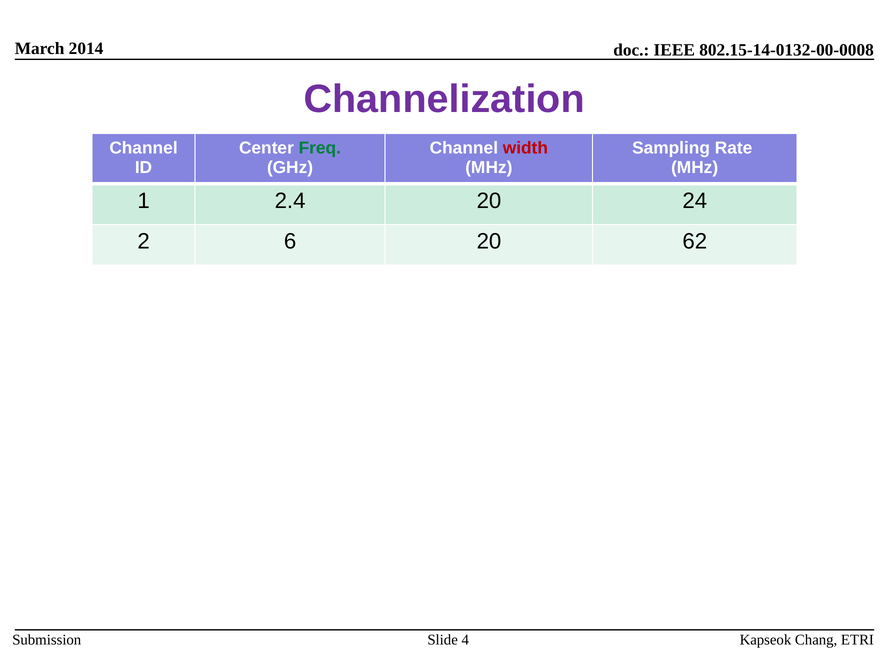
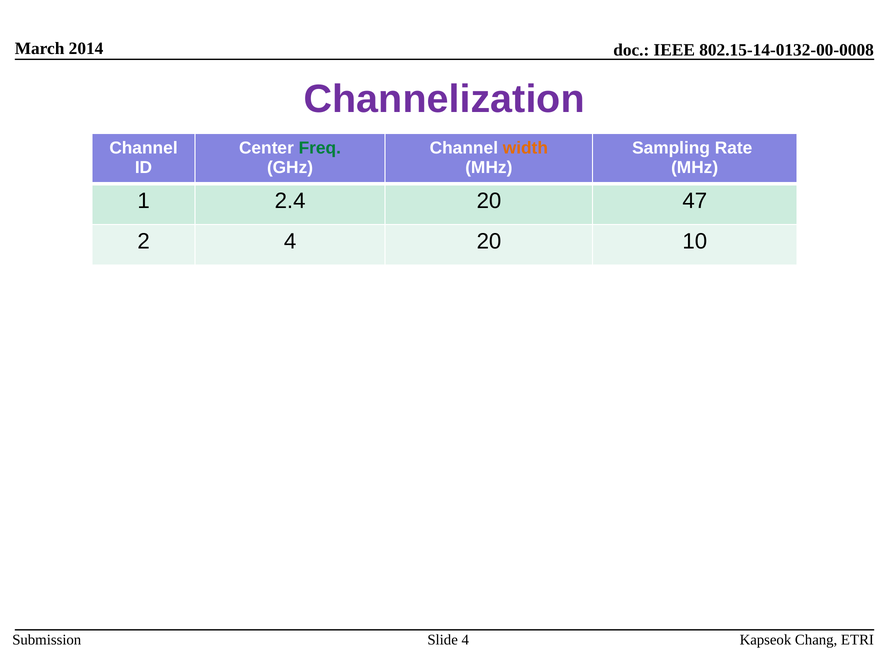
width colour: red -> orange
24: 24 -> 47
2 6: 6 -> 4
62: 62 -> 10
